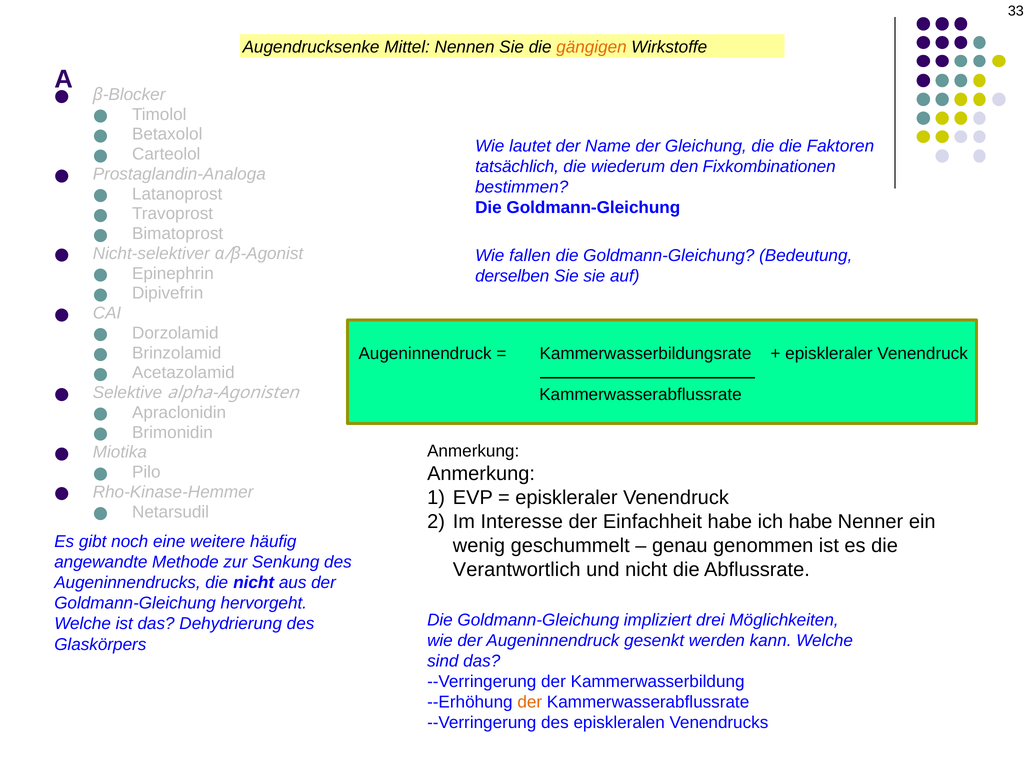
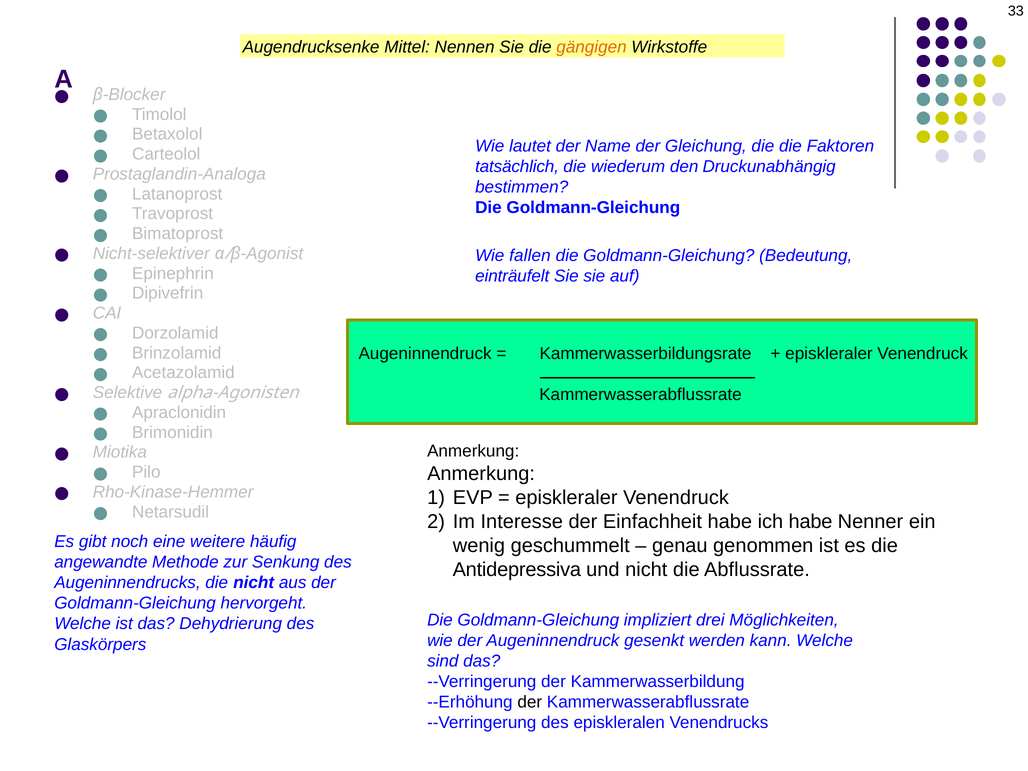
Fixkombinationen: Fixkombinationen -> Druckunabhängig
derselben: derselben -> einträufelt
Verantwortlich: Verantwortlich -> Antidepressiva
der at (530, 702) colour: orange -> black
